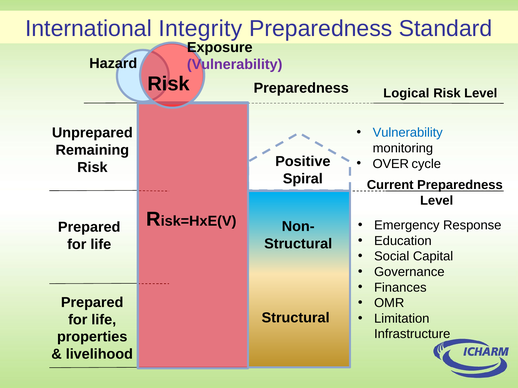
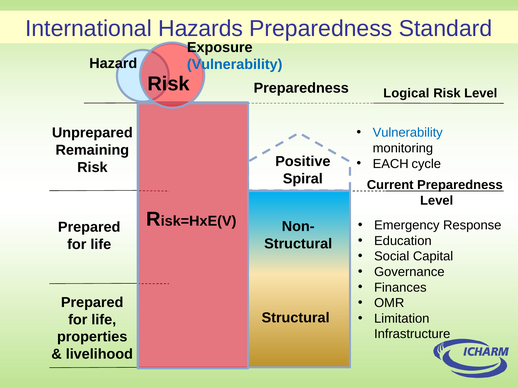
Integrity: Integrity -> Hazards
Vulnerability at (235, 65) colour: purple -> blue
OVER: OVER -> EACH
